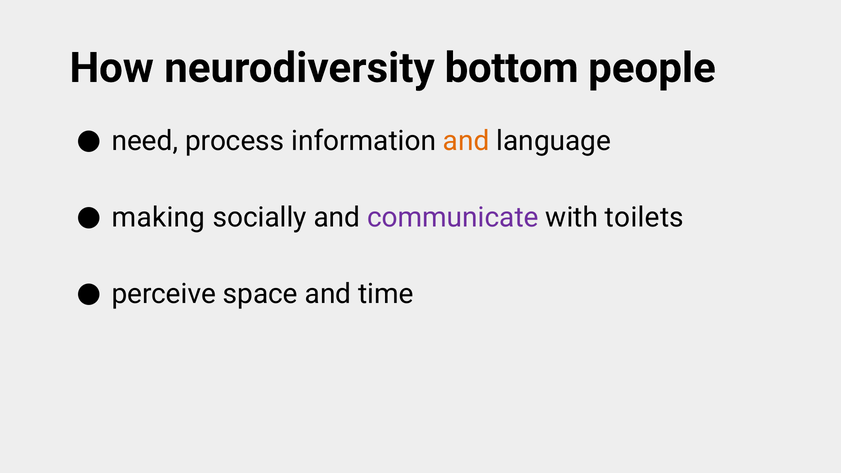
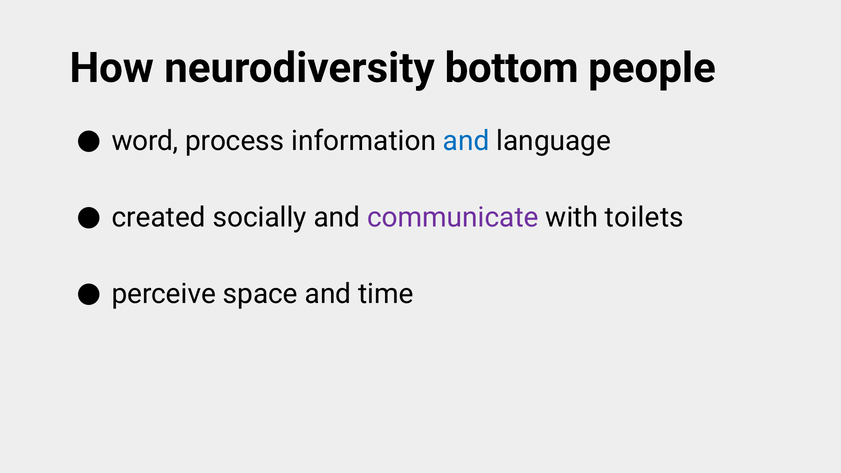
need: need -> word
and at (466, 141) colour: orange -> blue
making: making -> created
